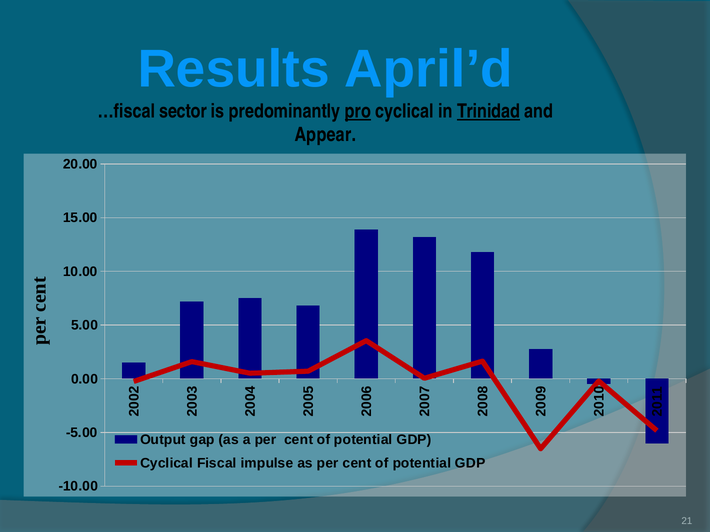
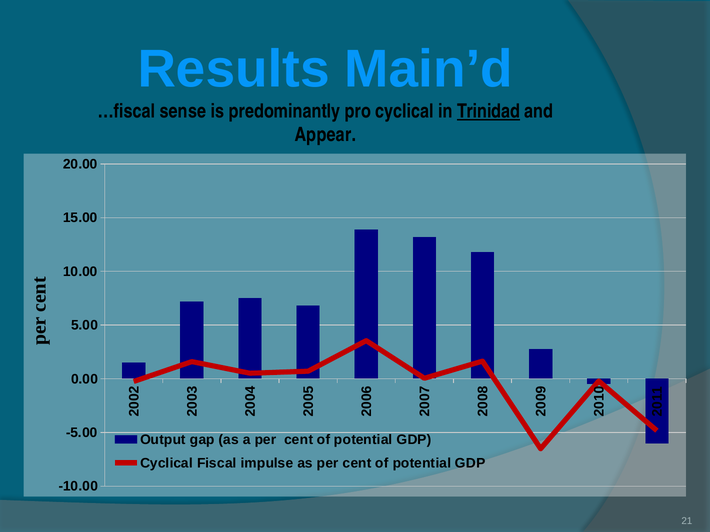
April’d: April’d -> Main’d
sector: sector -> sense
pro underline: present -> none
